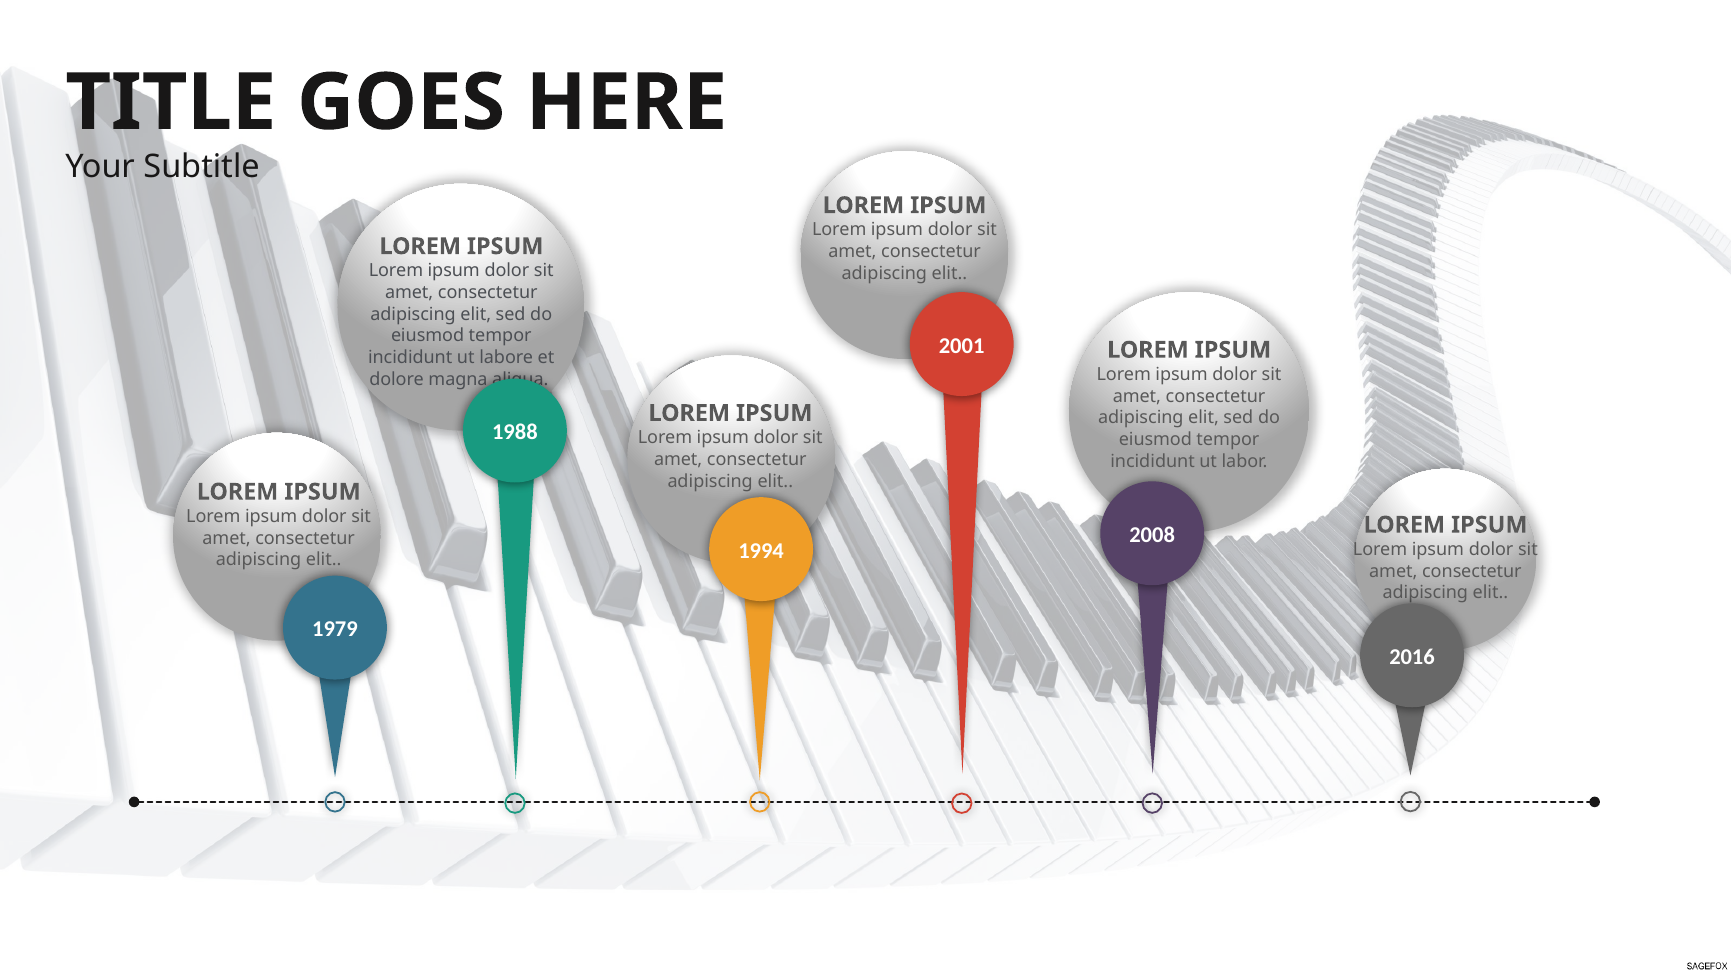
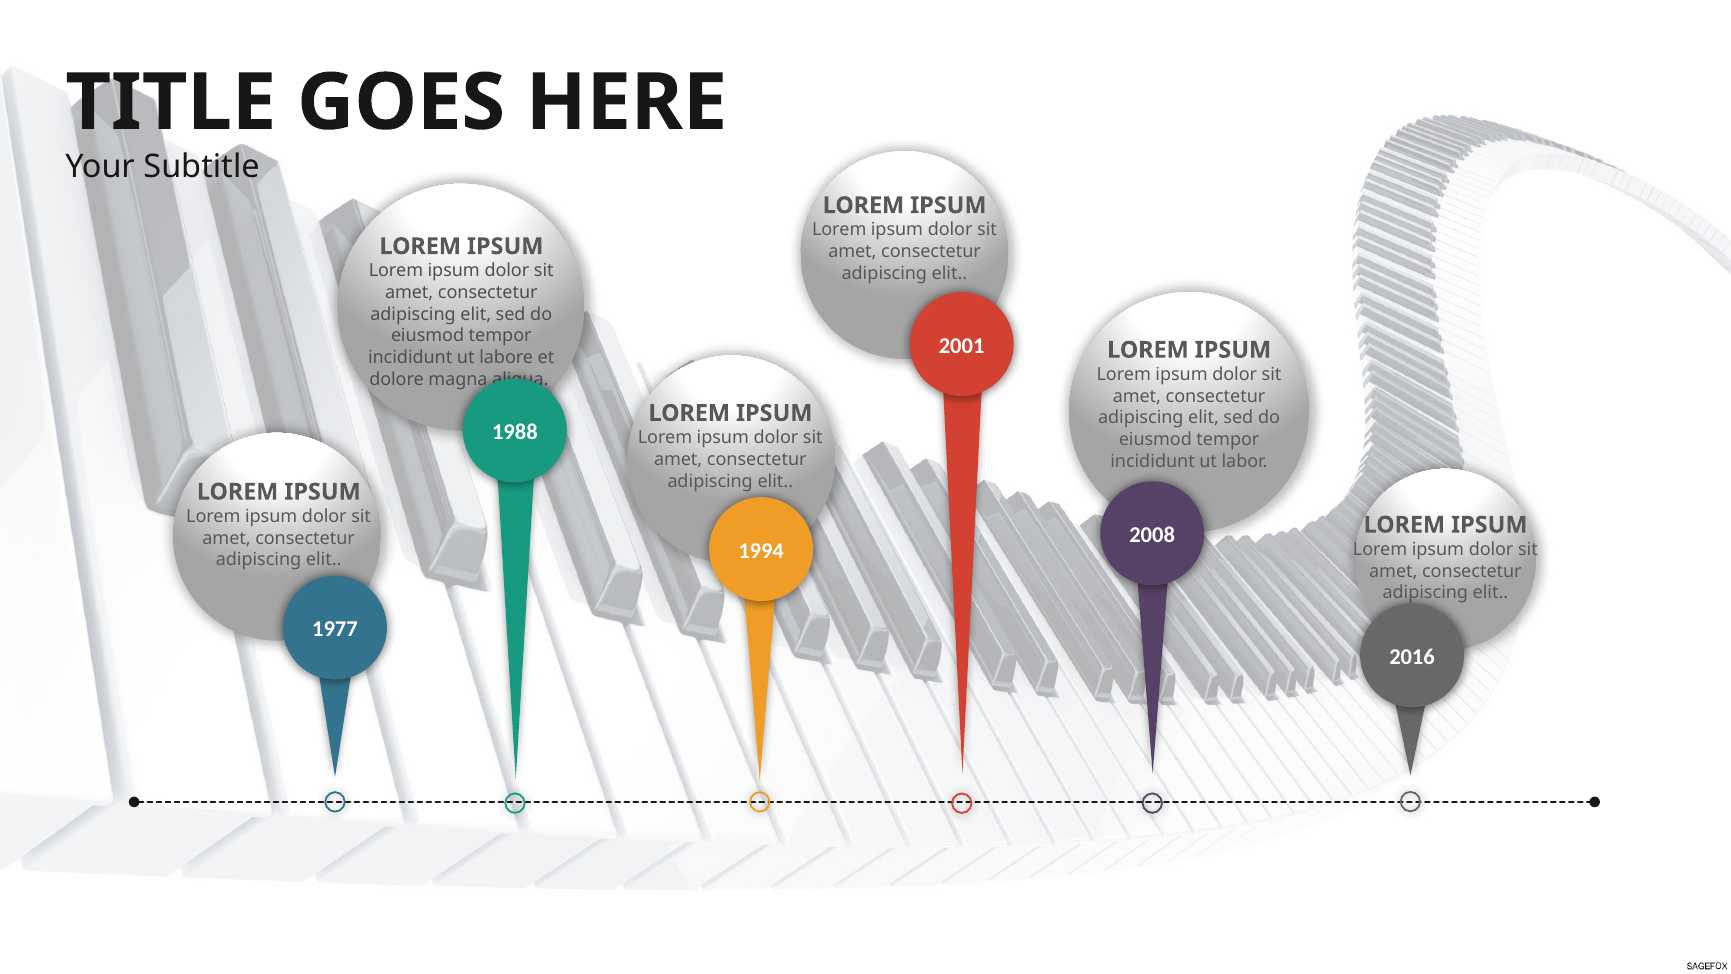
1979: 1979 -> 1977
